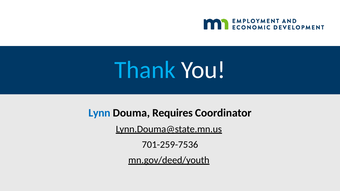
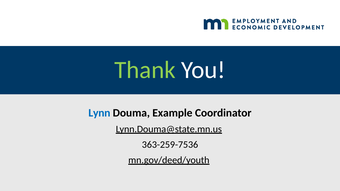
Thank colour: light blue -> light green
Requires: Requires -> Example
701-259-7536: 701-259-7536 -> 363-259-7536
